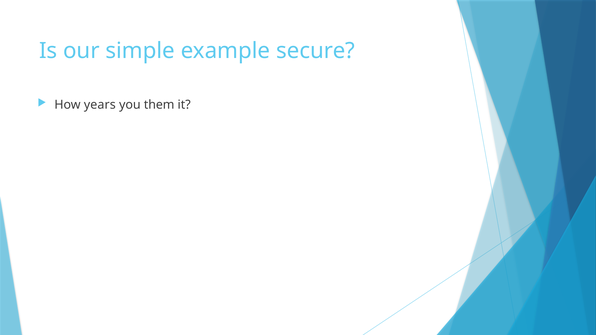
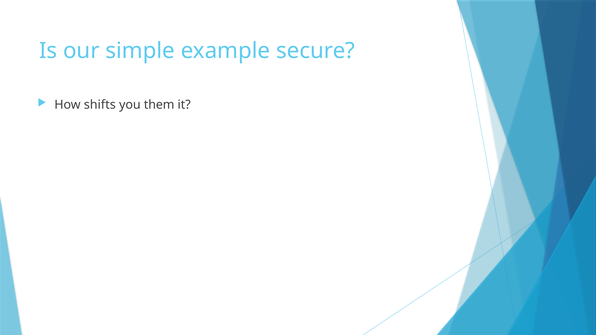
years: years -> shifts
